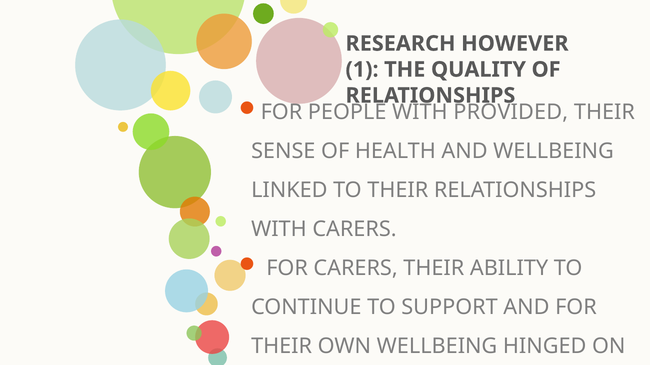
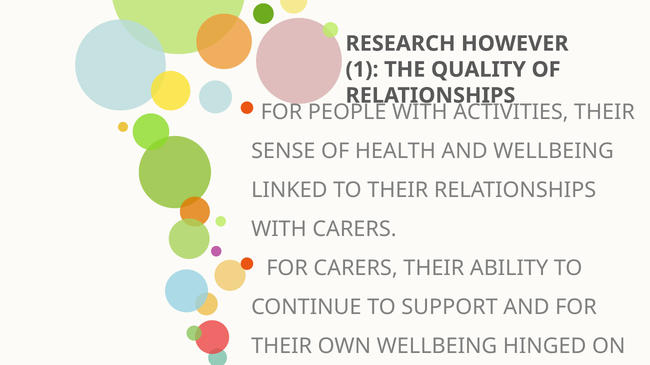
PROVIDED: PROVIDED -> ACTIVITIES
